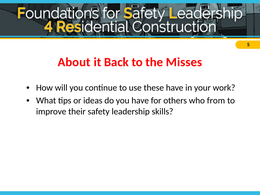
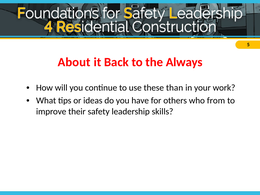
Misses: Misses -> Always
these have: have -> than
